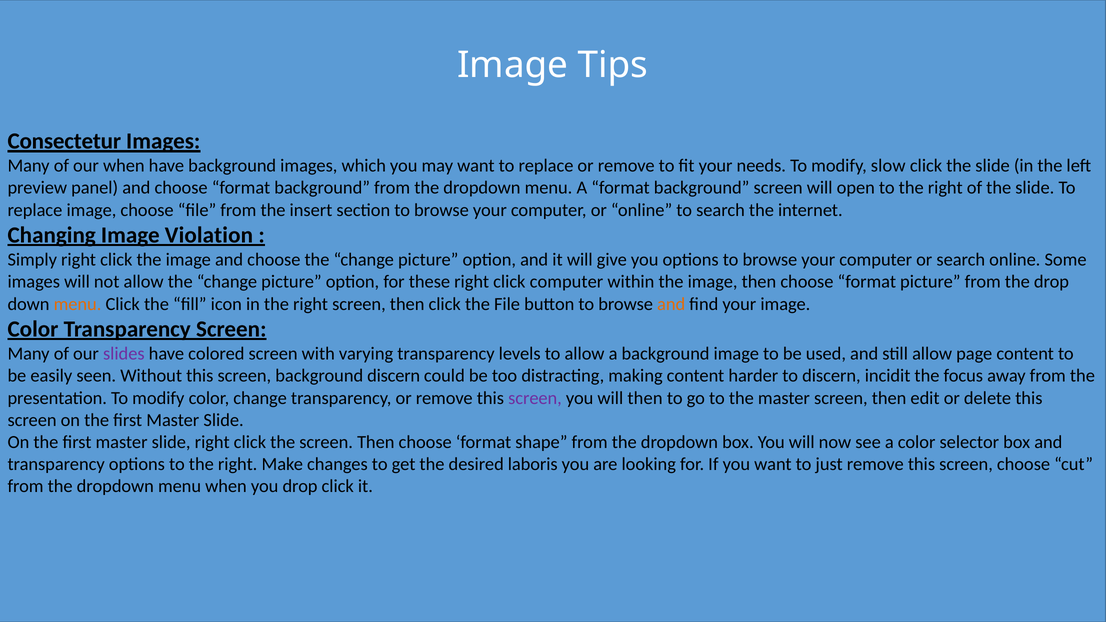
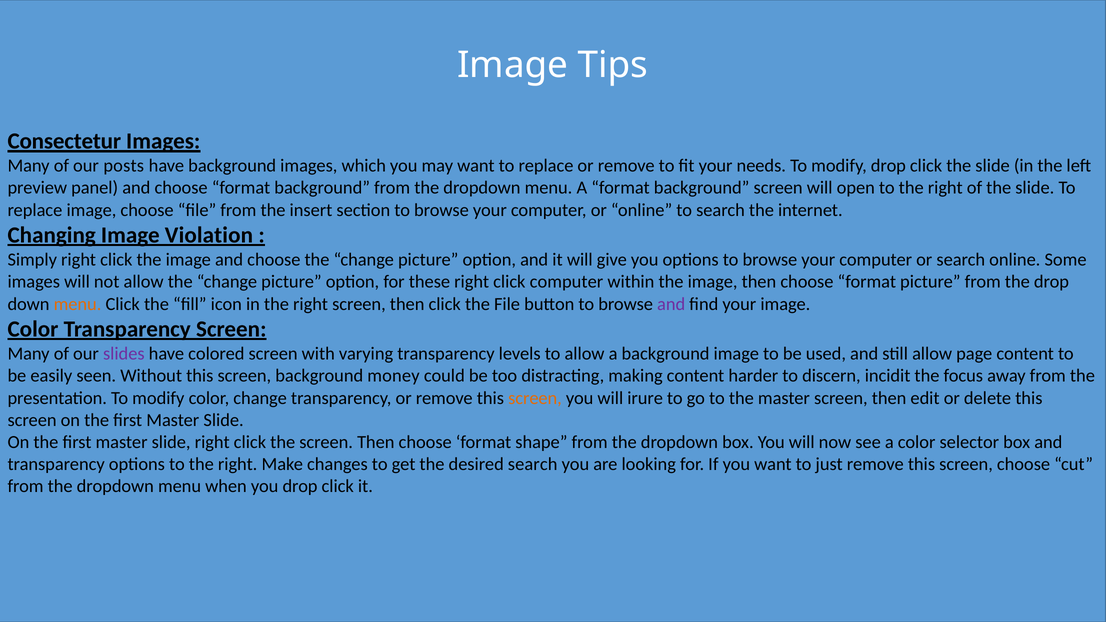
our when: when -> posts
modify slow: slow -> drop
and at (671, 304) colour: orange -> purple
background discern: discern -> money
screen at (535, 398) colour: purple -> orange
will then: then -> irure
desired laboris: laboris -> search
